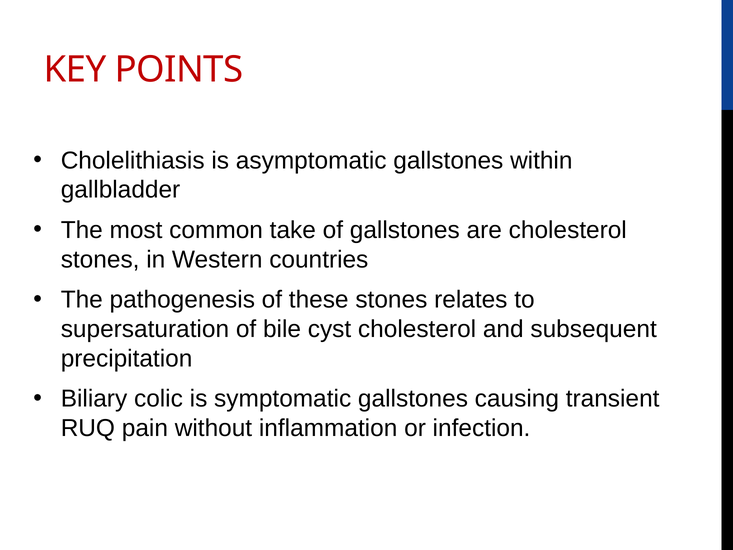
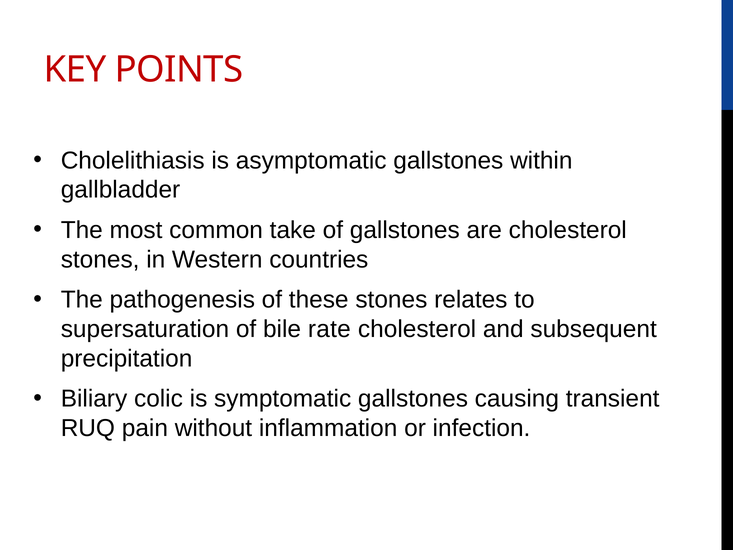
cyst: cyst -> rate
